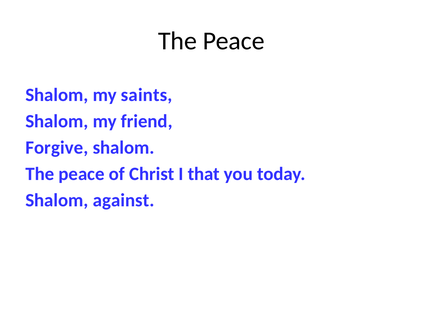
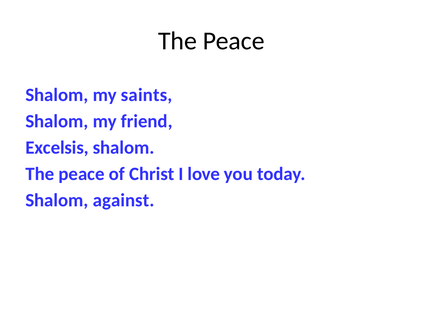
Forgive: Forgive -> Excelsis
that: that -> love
